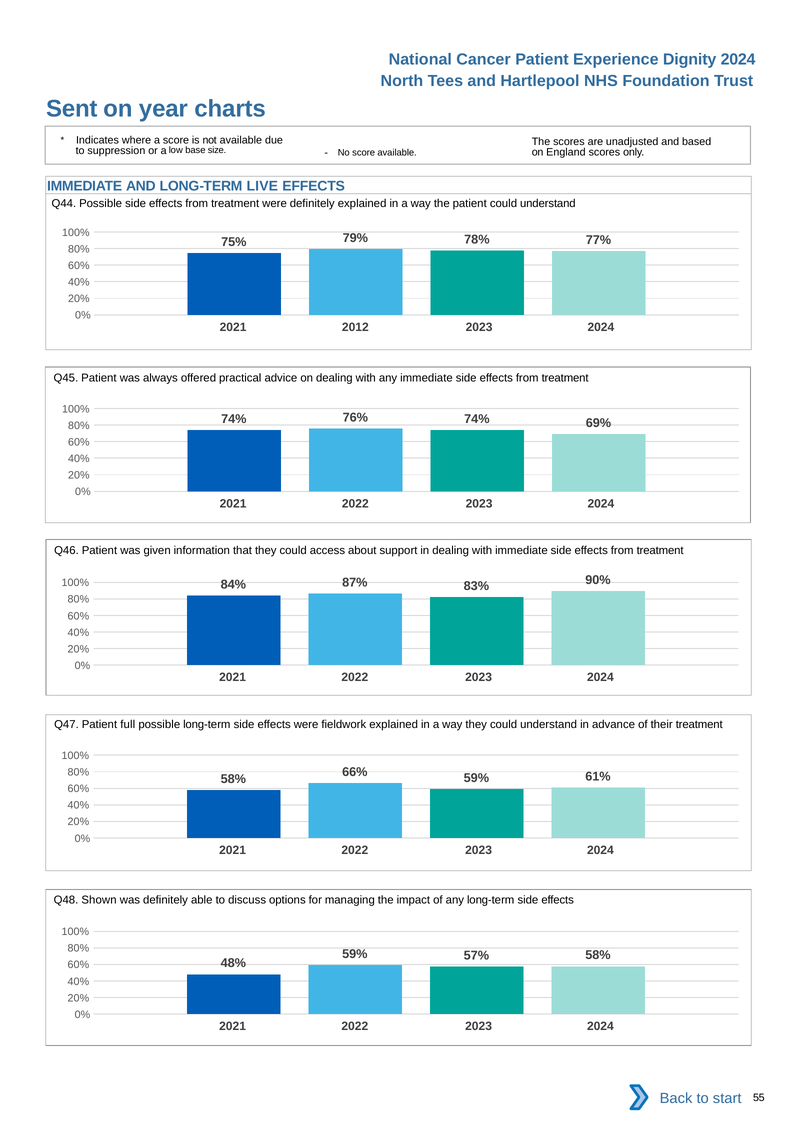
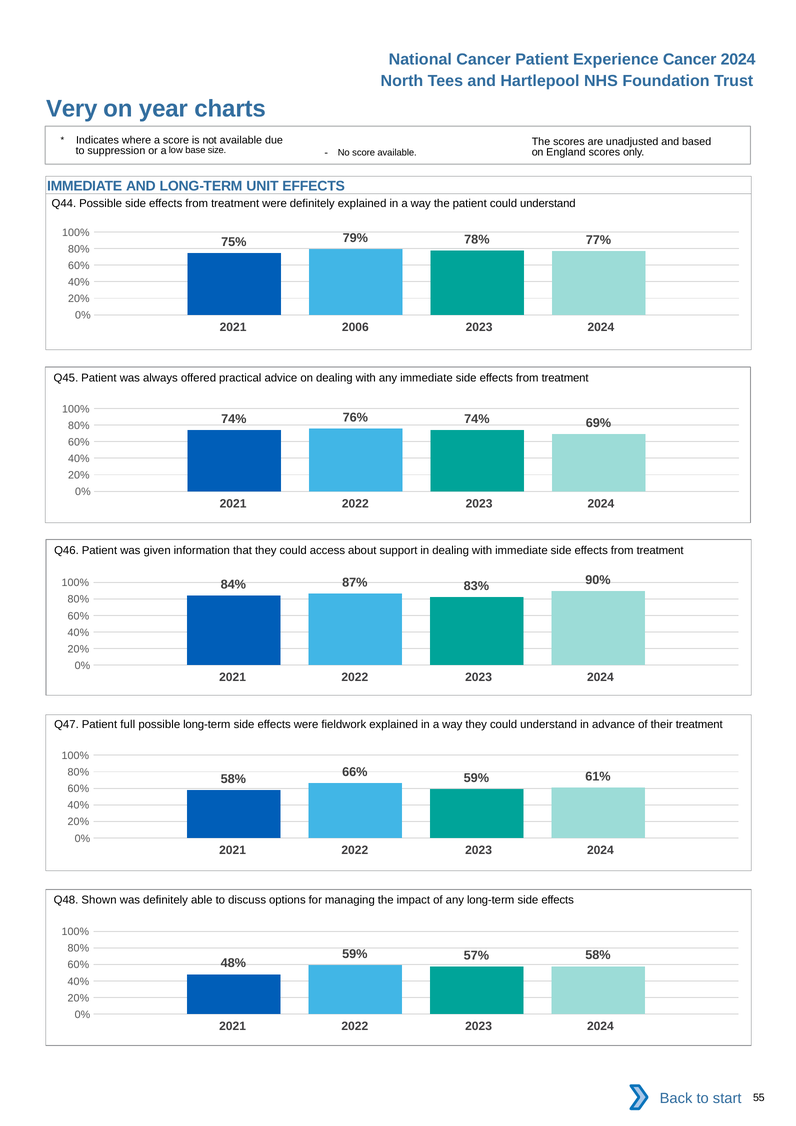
Experience Dignity: Dignity -> Cancer
Sent: Sent -> Very
LIVE: LIVE -> UNIT
2012: 2012 -> 2006
